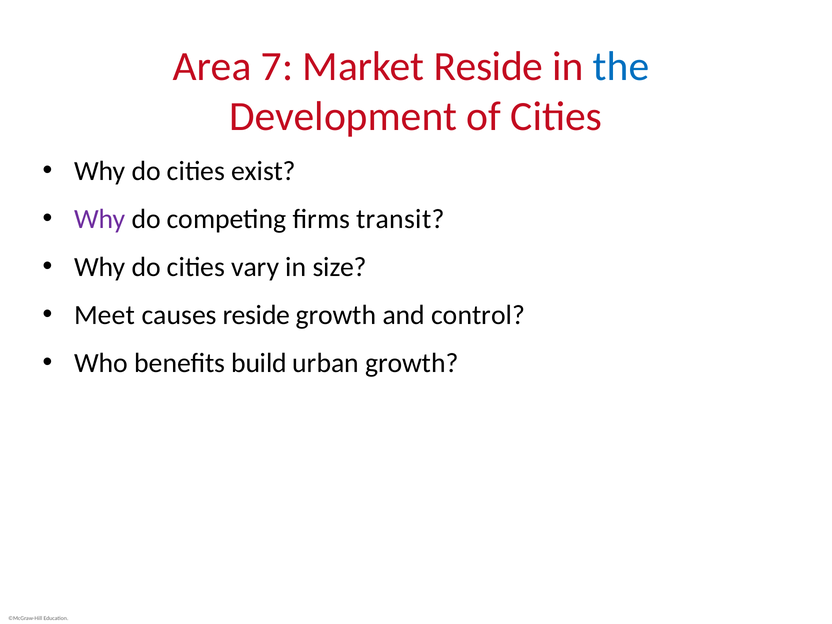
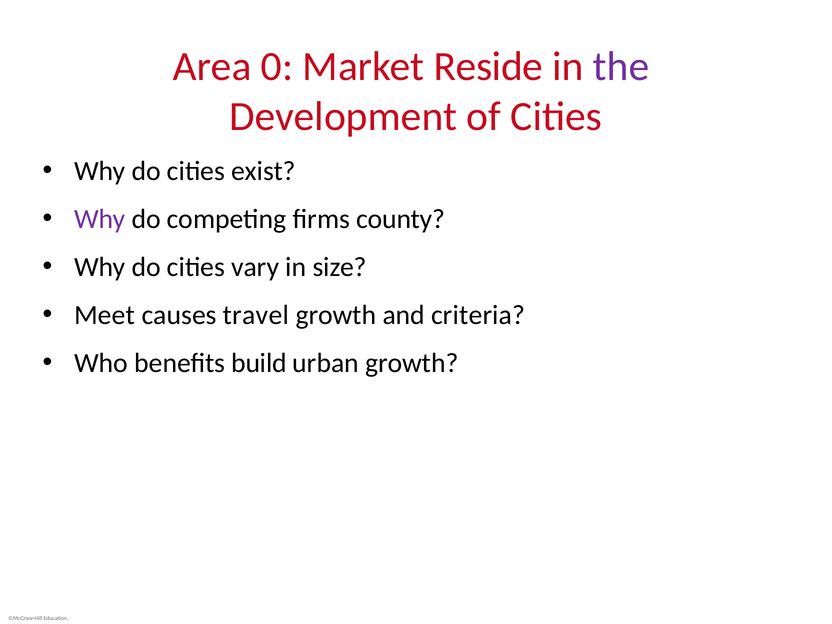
7: 7 -> 0
the colour: blue -> purple
transit: transit -> county
causes reside: reside -> travel
control: control -> criteria
